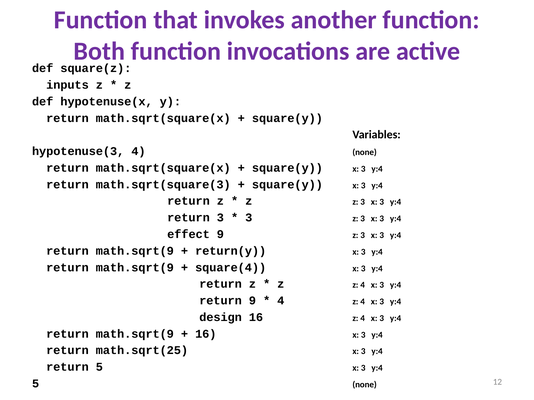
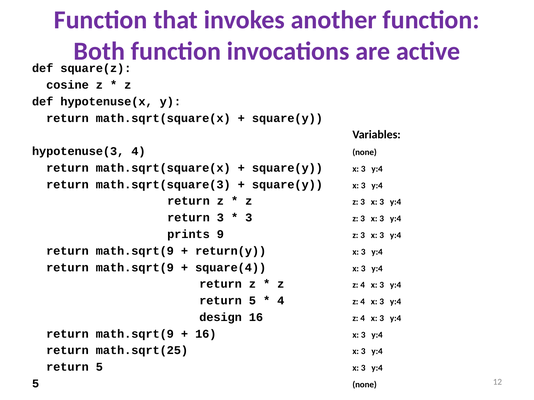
inputs: inputs -> cosine
effect: effect -> prints
9 at (252, 301): 9 -> 5
